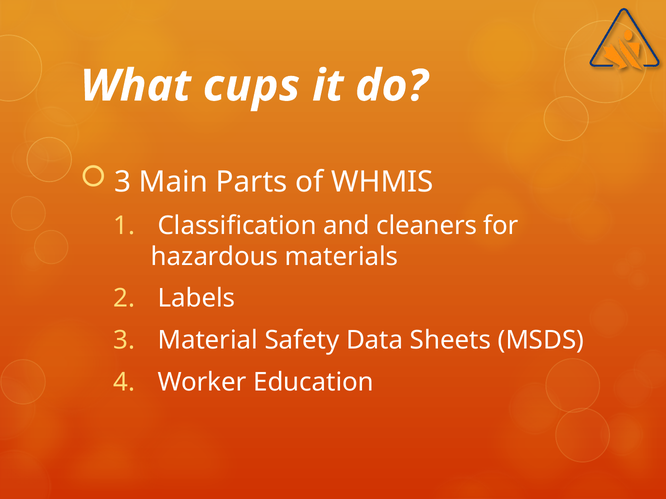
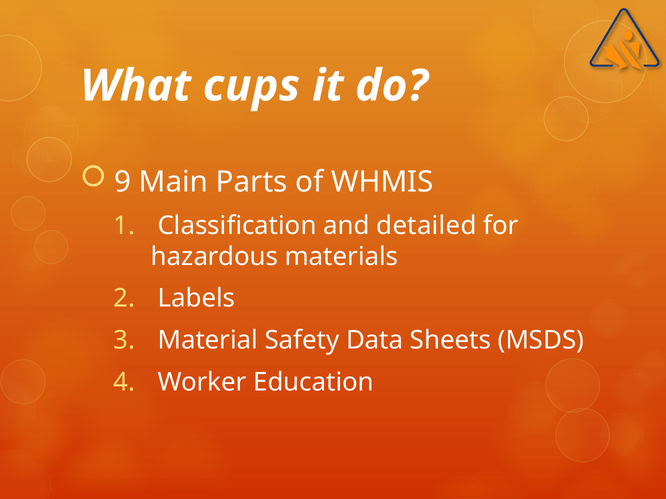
3 at (123, 182): 3 -> 9
cleaners: cleaners -> detailed
